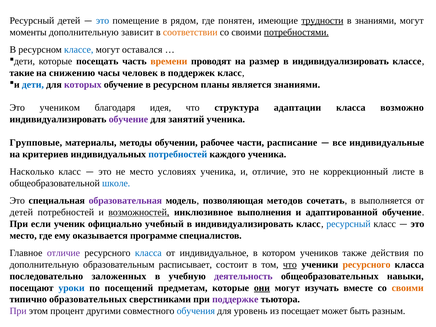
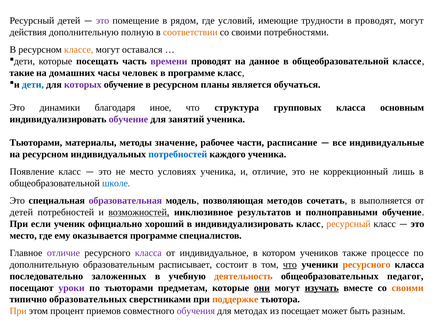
это at (103, 21) colour: blue -> purple
понятен: понятен -> условий
трудности underline: present -> none
в знаниями: знаниями -> проводят
моменты: моменты -> действия
зависит: зависит -> полную
потребностями underline: present -> none
классе at (79, 50) colour: blue -> orange
времени colour: orange -> purple
размер: размер -> данное
индивидуализировать at (341, 61): индивидуализировать -> общеобразовательной
снижению: снижению -> домашних
в поддержек: поддержек -> программе
является знаниями: знаниями -> обучаться
учеником: учеником -> динамики
идея: идея -> иное
адаптации: адаптации -> групповых
возможно: возможно -> основным
Групповые at (36, 143): Групповые -> Тьюторами
обучении: обучении -> значение
на критериев: критериев -> ресурсном
Насколько: Насколько -> Появление
листе: листе -> лишь
выполнения: выполнения -> результатов
адаптированной: адаптированной -> полноправными
учебный: учебный -> хороший
ресурсный at (349, 224) colour: blue -> orange
класса at (148, 253) colour: blue -> purple
действия: действия -> процессе
деятельность colour: purple -> orange
навыки: навыки -> педагог
уроки colour: blue -> purple
по посещений: посещений -> тьюторами
изучать underline: none -> present
поддержке colour: purple -> orange
При at (18, 311) colour: purple -> orange
другими: другими -> приемов
обучения colour: blue -> purple
уровень: уровень -> методах
